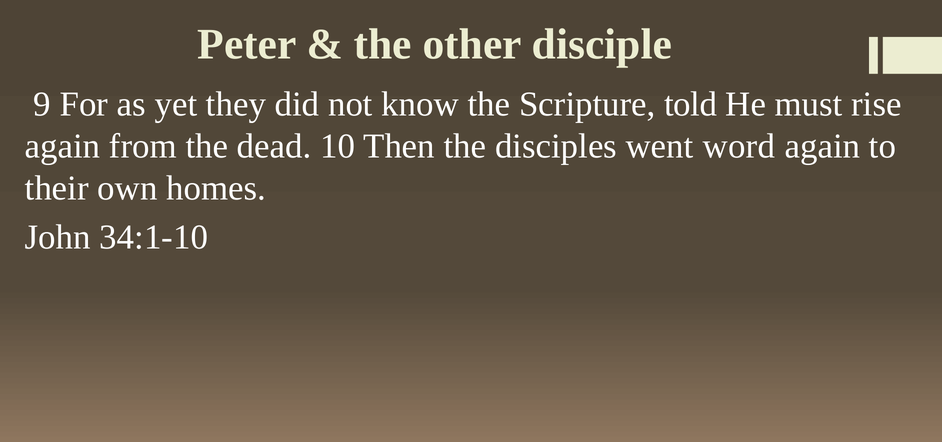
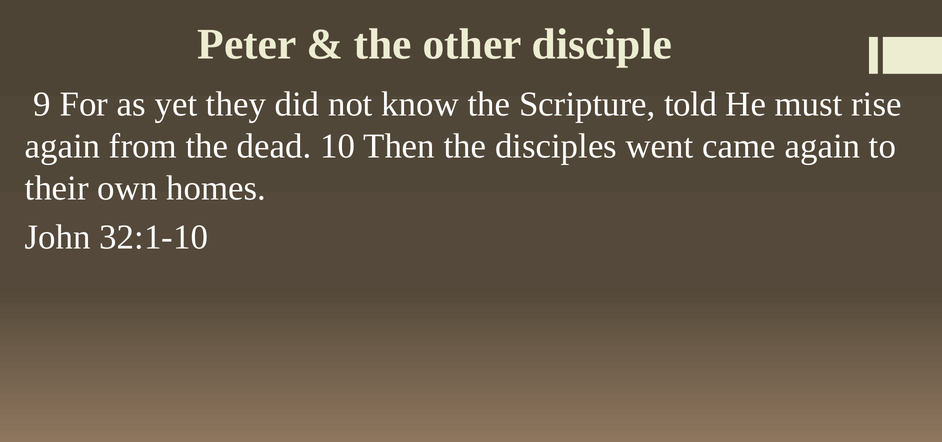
word: word -> came
34:1-10: 34:1-10 -> 32:1-10
